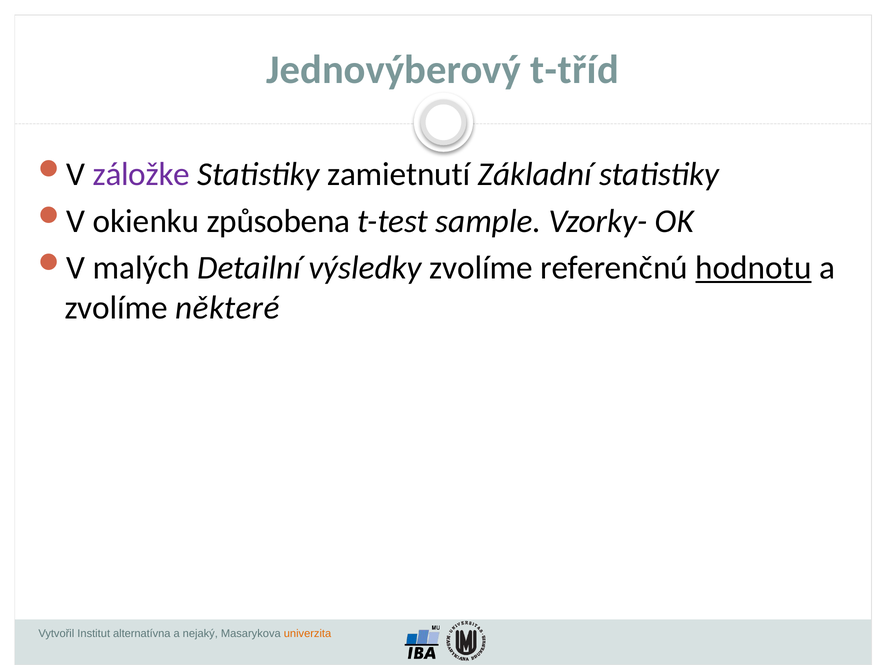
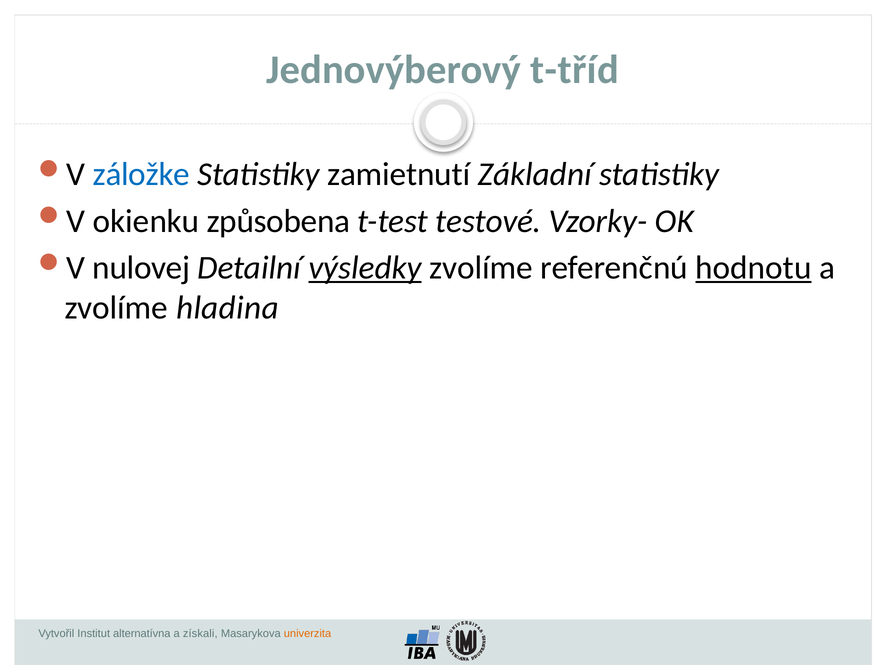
záložke colour: purple -> blue
sample: sample -> testové
malých: malých -> nulovej
výsledky underline: none -> present
některé: některé -> hladina
nejaký: nejaký -> získali
